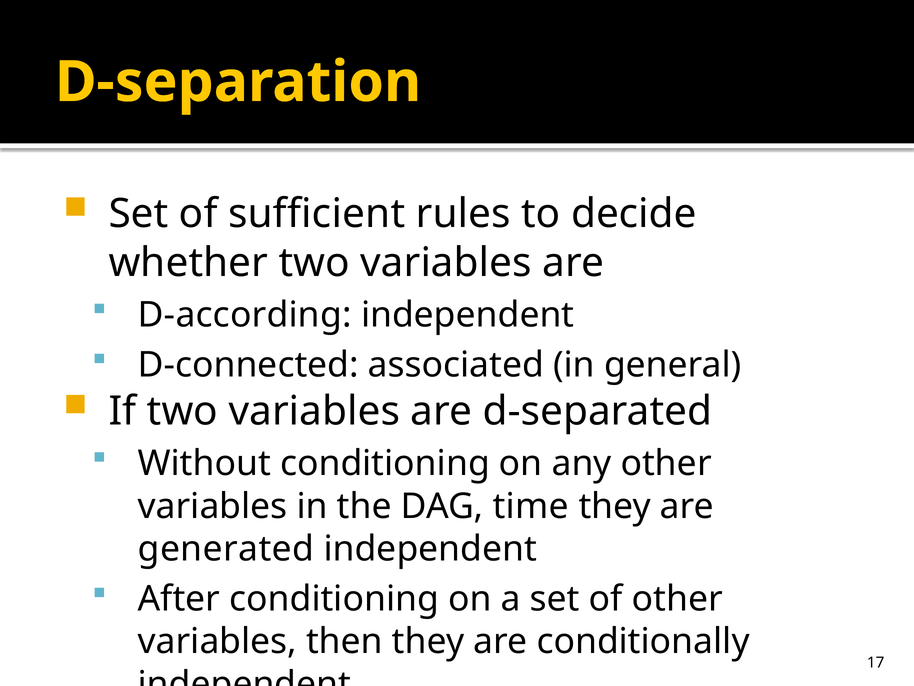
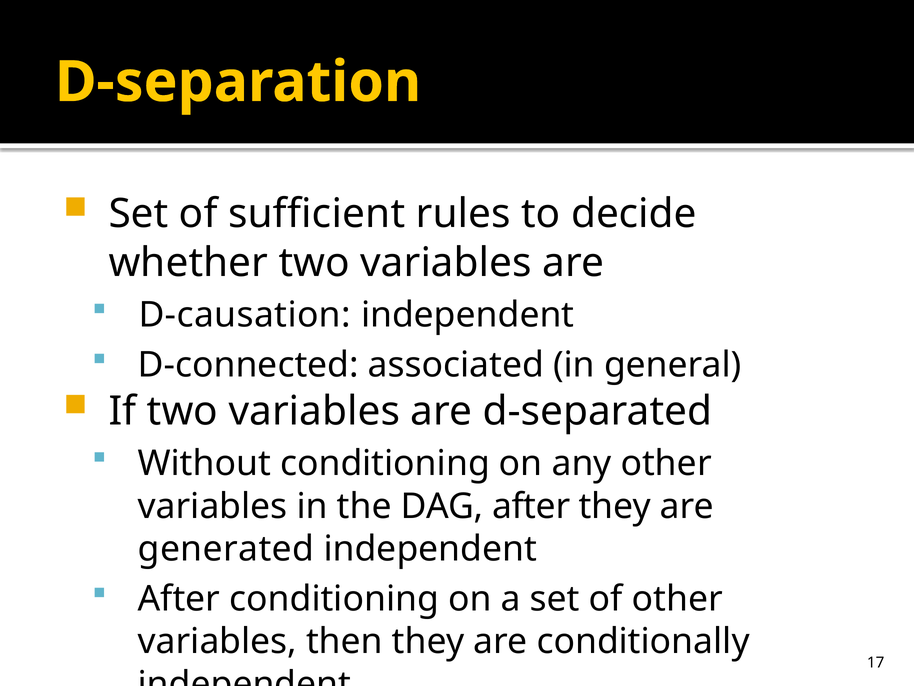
D-according: D-according -> D-causation
DAG time: time -> after
